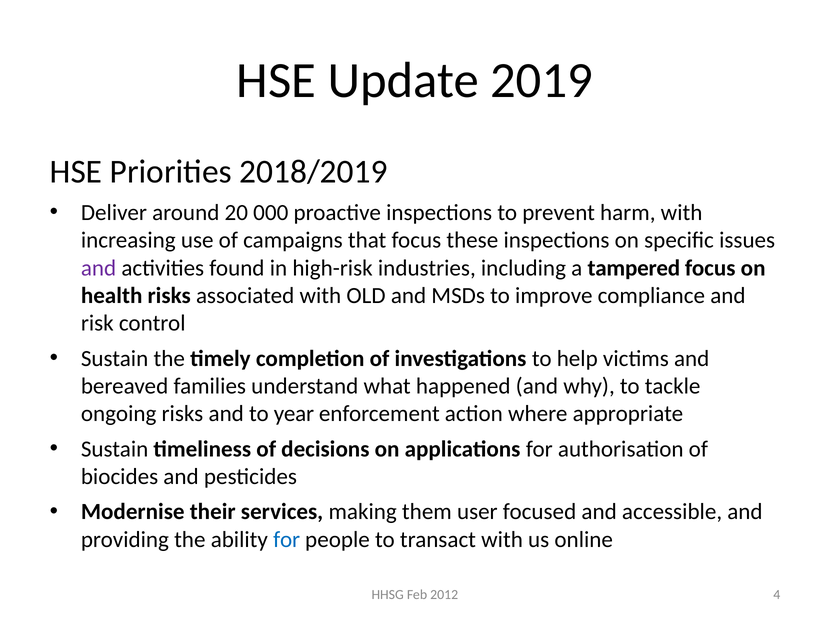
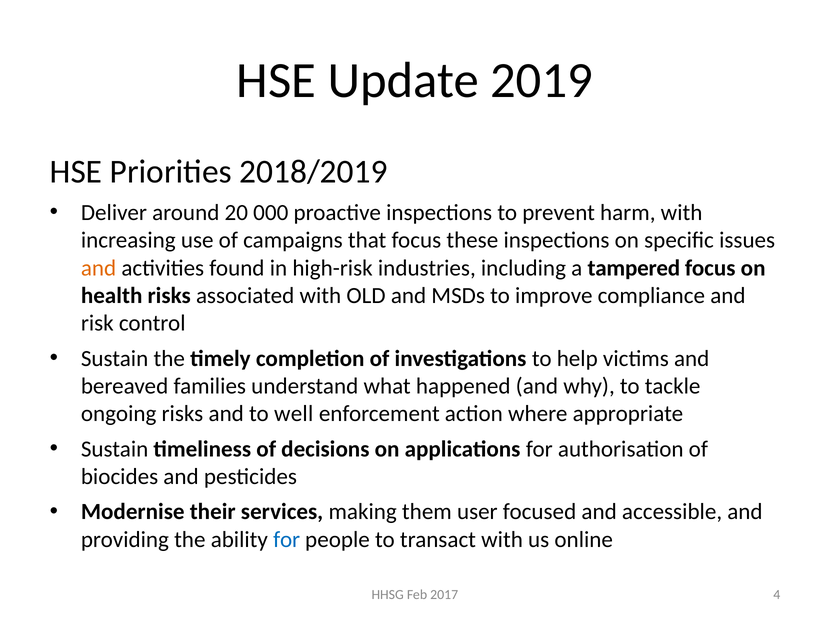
and at (99, 268) colour: purple -> orange
year: year -> well
2012: 2012 -> 2017
